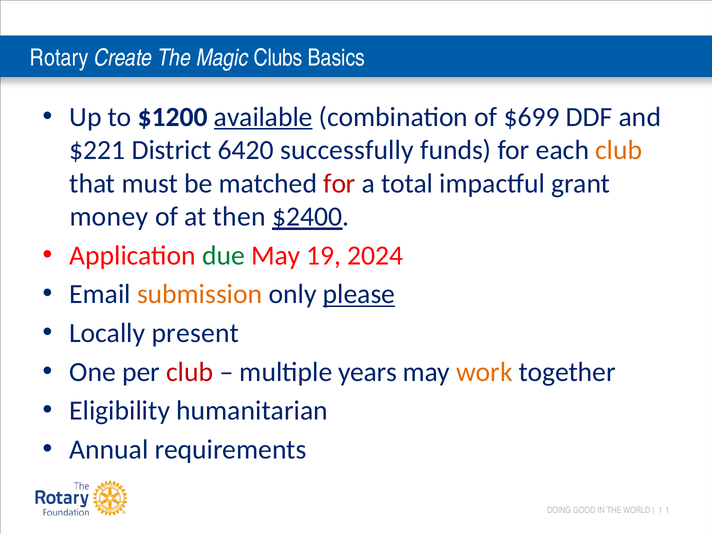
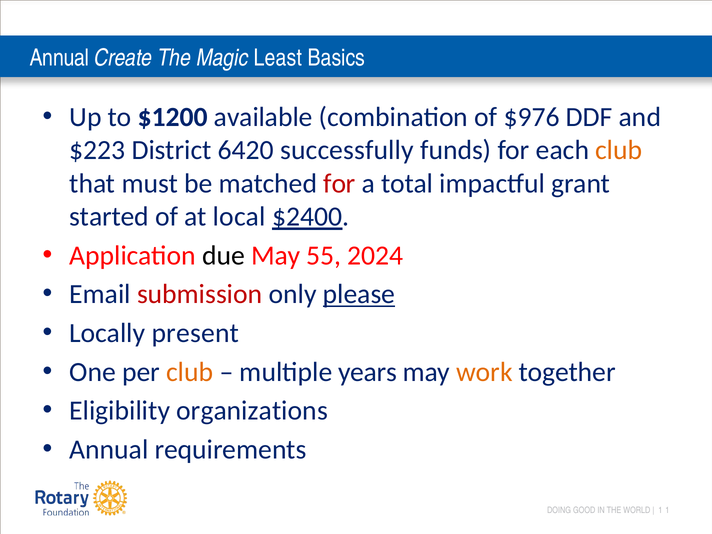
Rotary at (59, 58): Rotary -> Annual
Clubs: Clubs -> Least
available underline: present -> none
$699: $699 -> $976
$221: $221 -> $223
money: money -> started
then: then -> local
due colour: green -> black
19: 19 -> 55
submission colour: orange -> red
club at (190, 372) colour: red -> orange
humanitarian: humanitarian -> organizations
